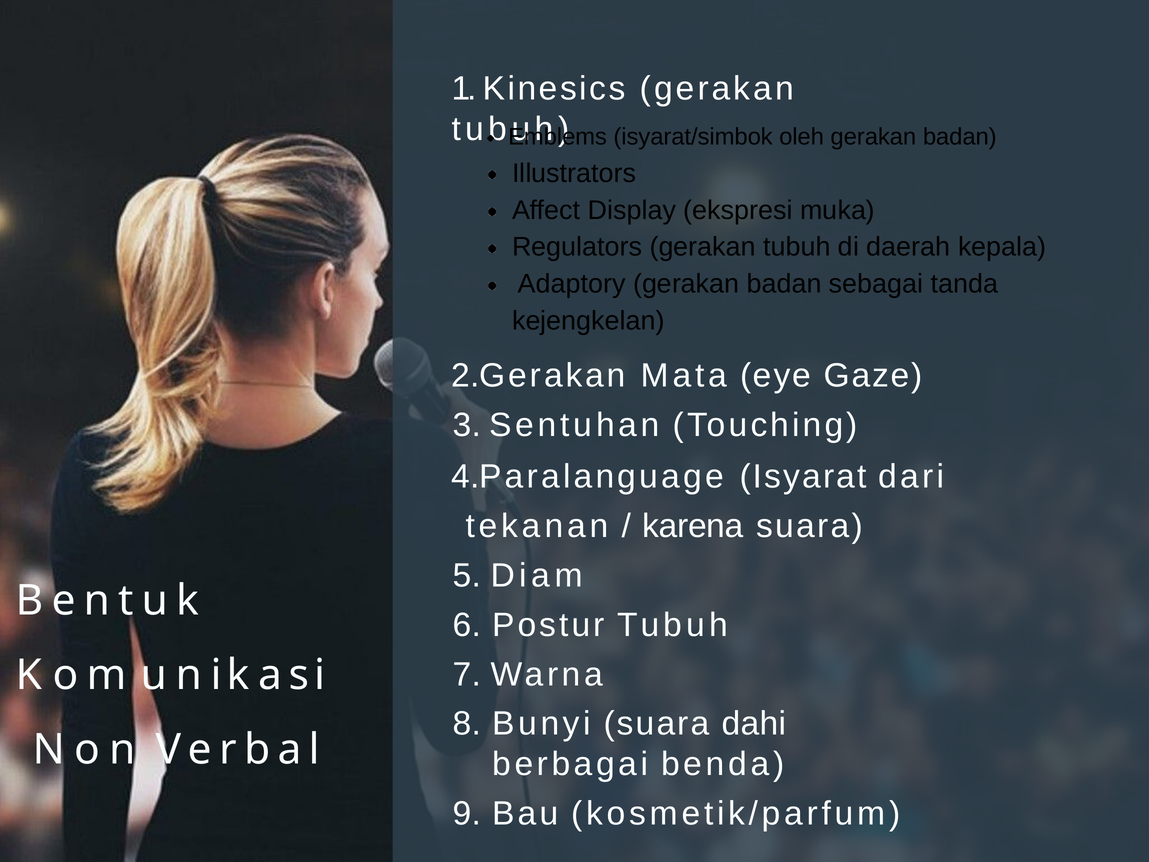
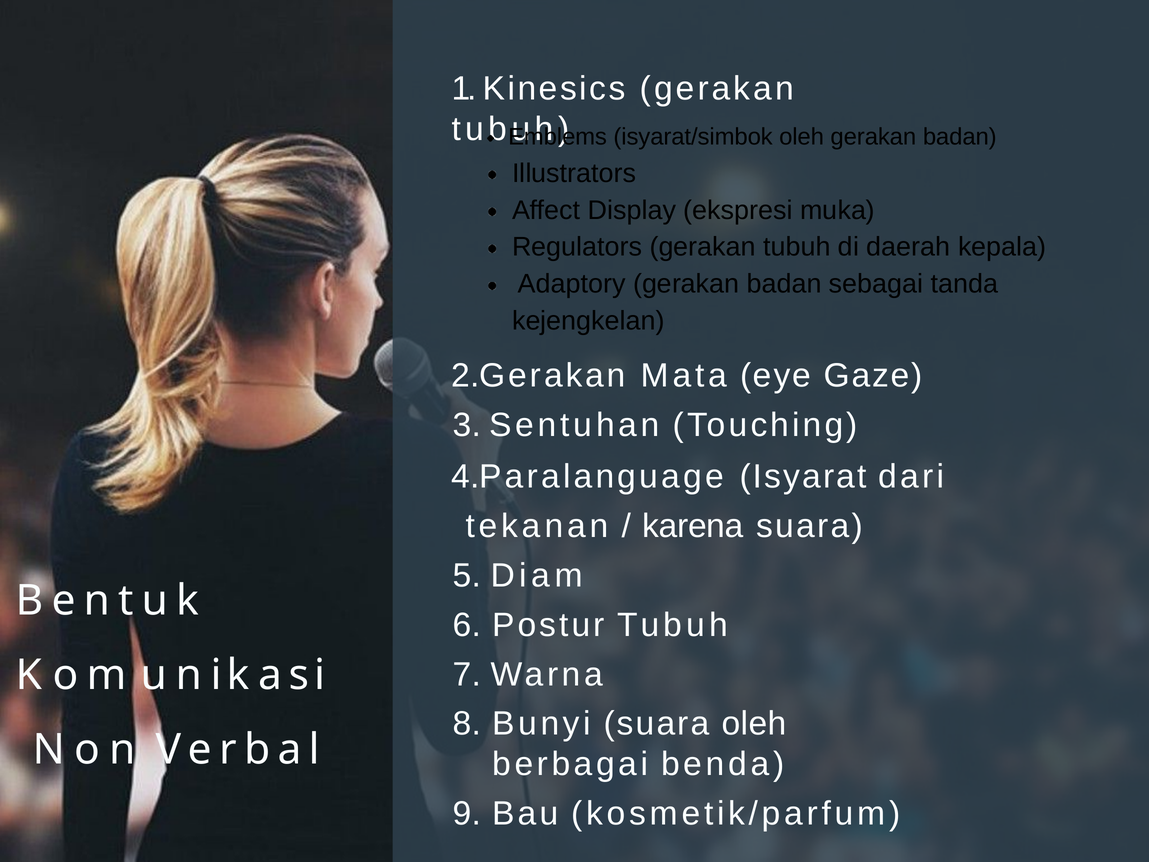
suara dahi: dahi -> oleh
